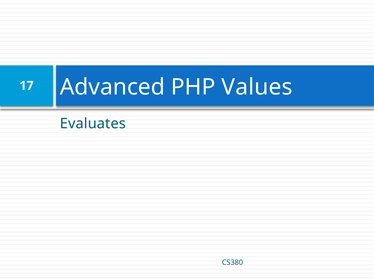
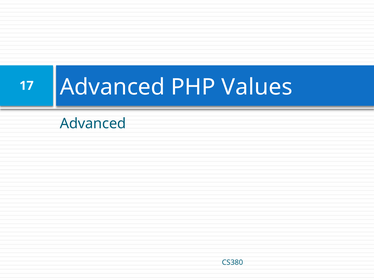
Evaluates at (93, 124): Evaluates -> Advanced
